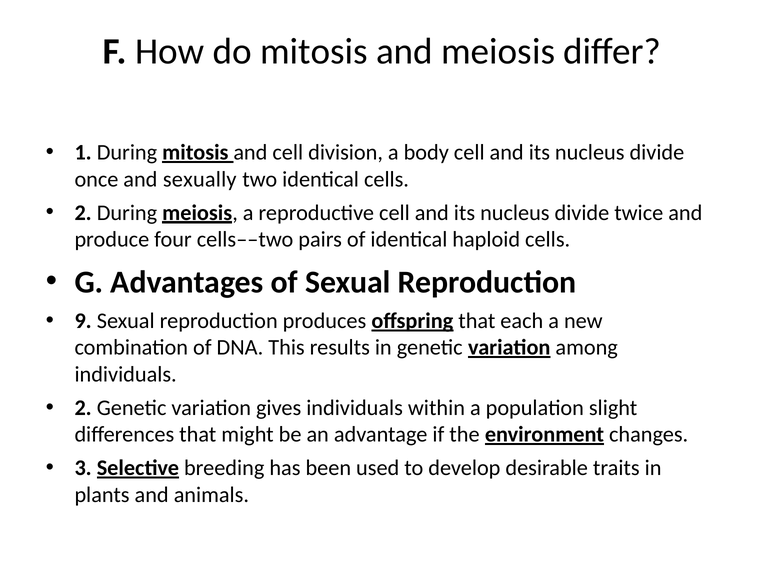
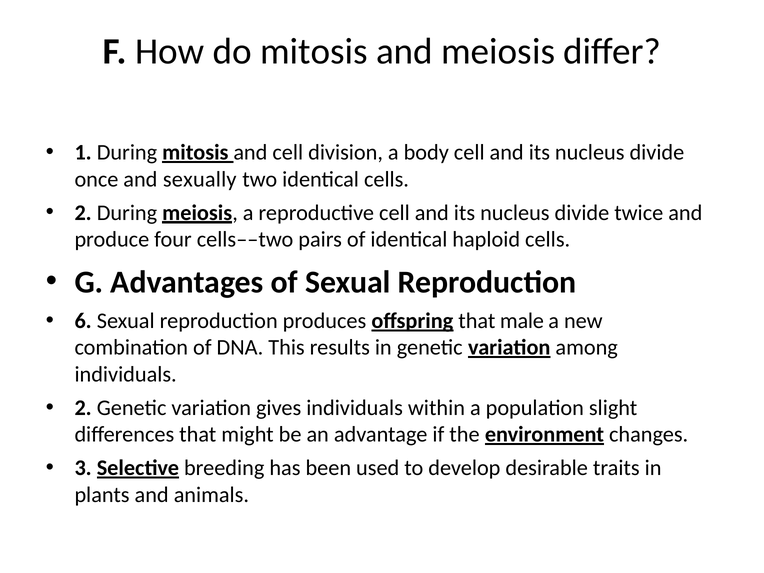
9: 9 -> 6
each: each -> male
